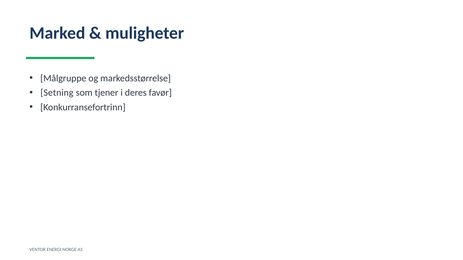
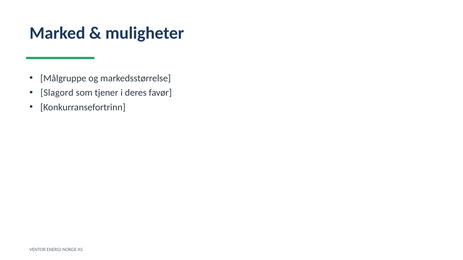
Setning: Setning -> Slagord
